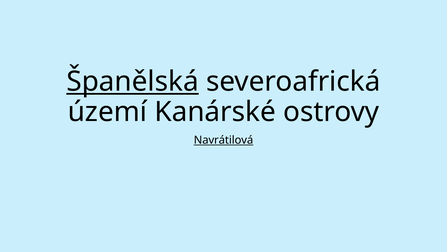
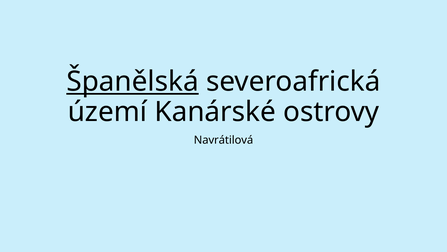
Navrátilová underline: present -> none
